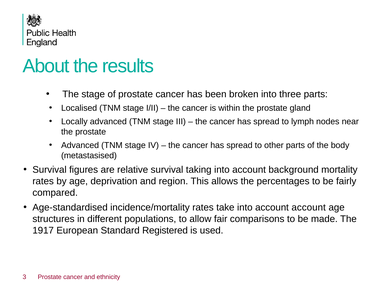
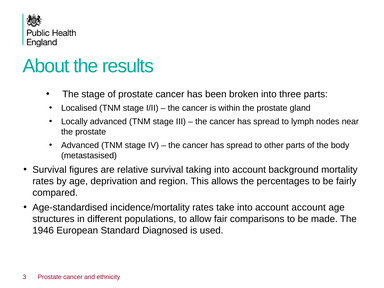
1917: 1917 -> 1946
Registered: Registered -> Diagnosed
